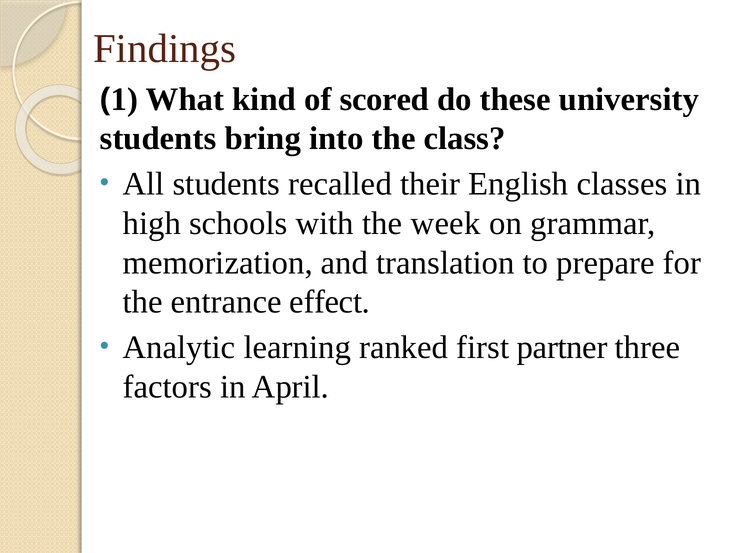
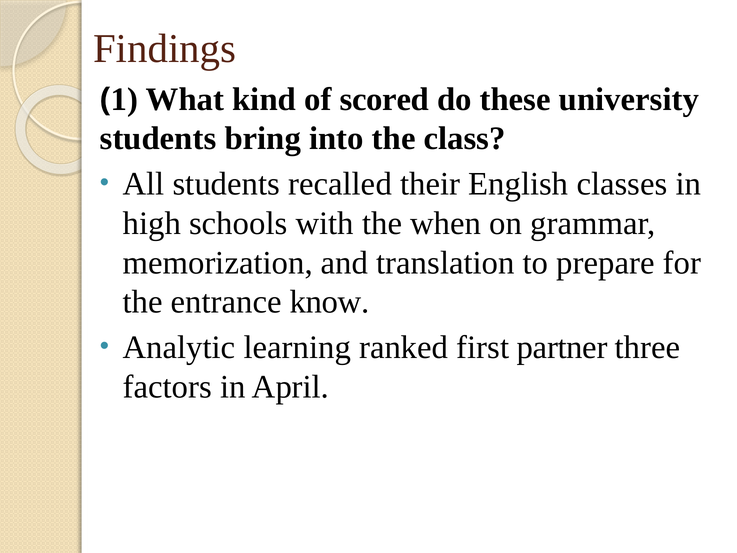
week: week -> when
effect: effect -> know
